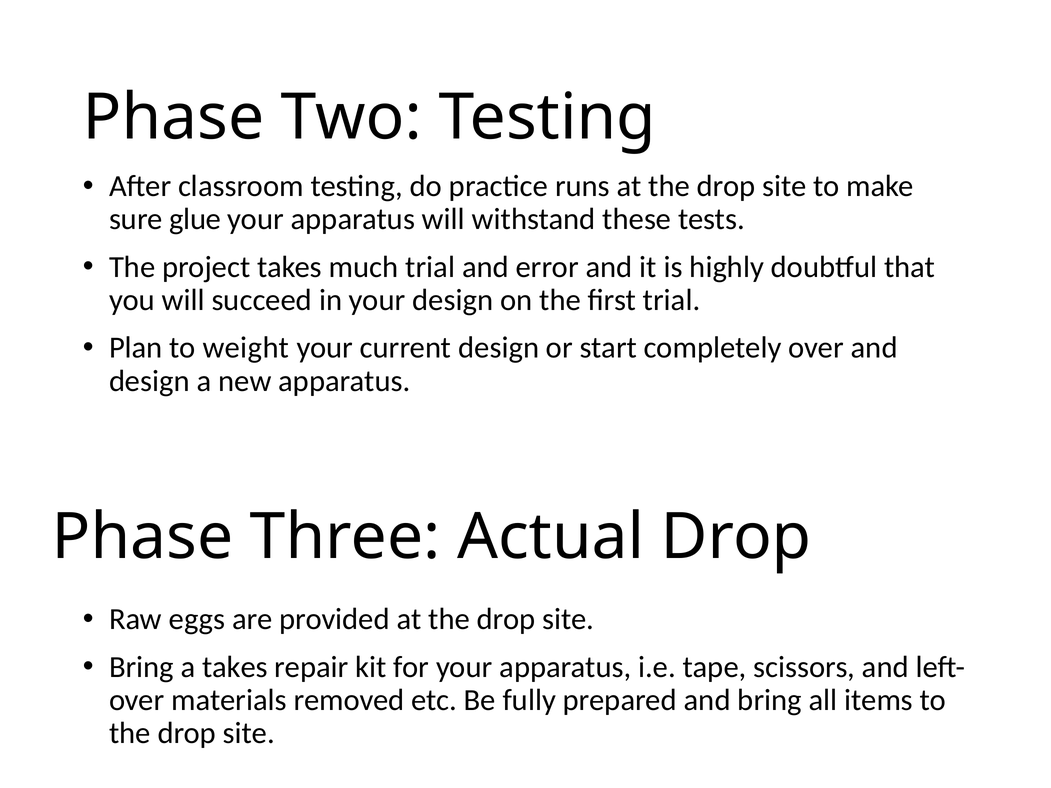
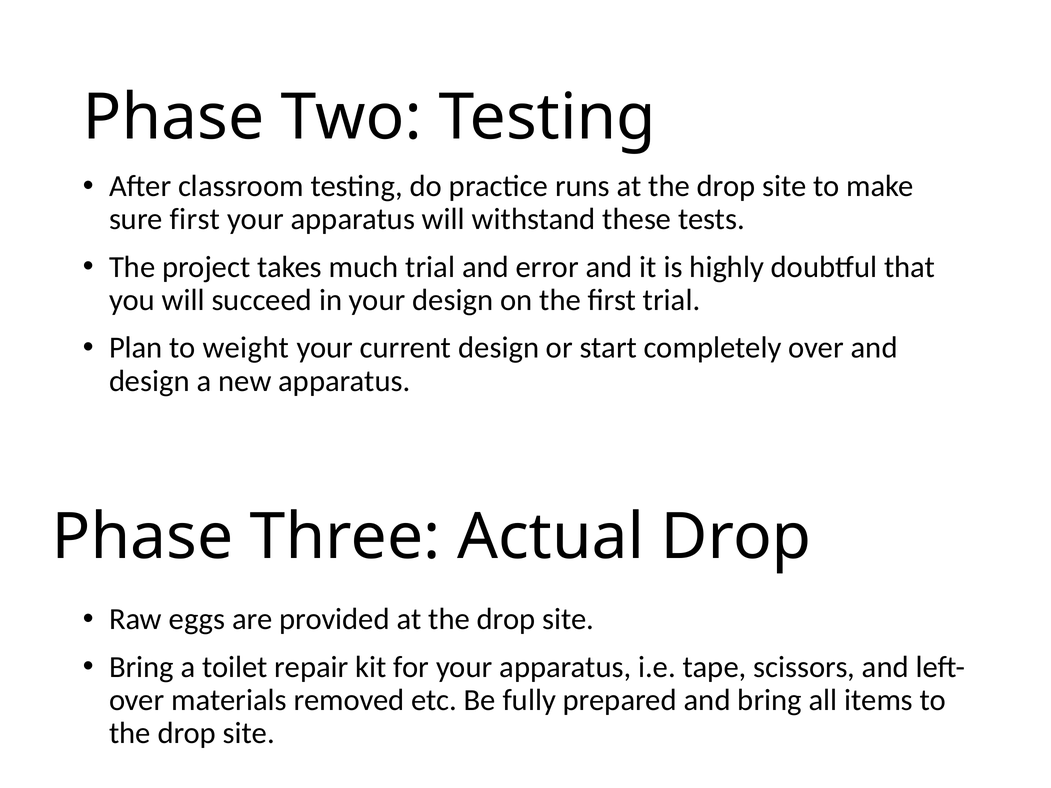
sure glue: glue -> first
a takes: takes -> toilet
